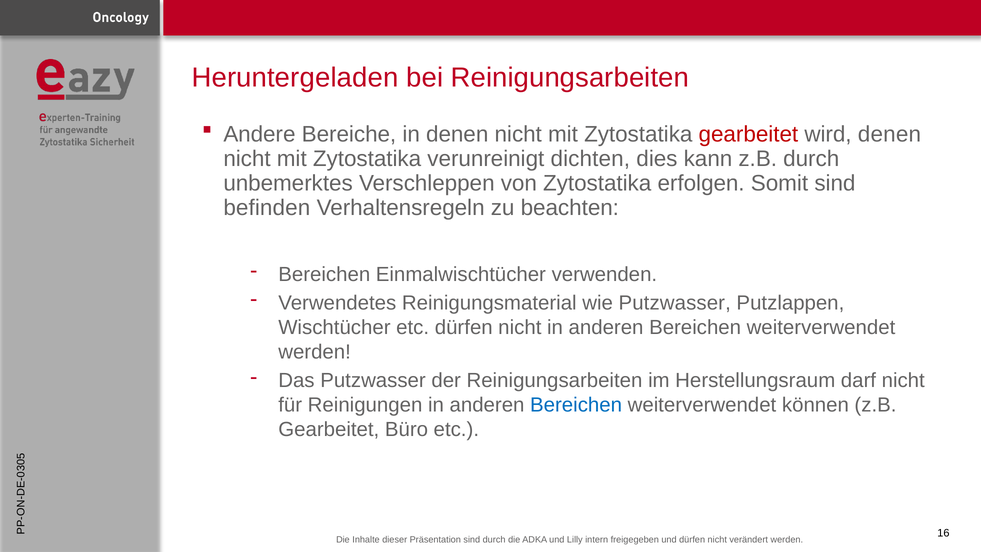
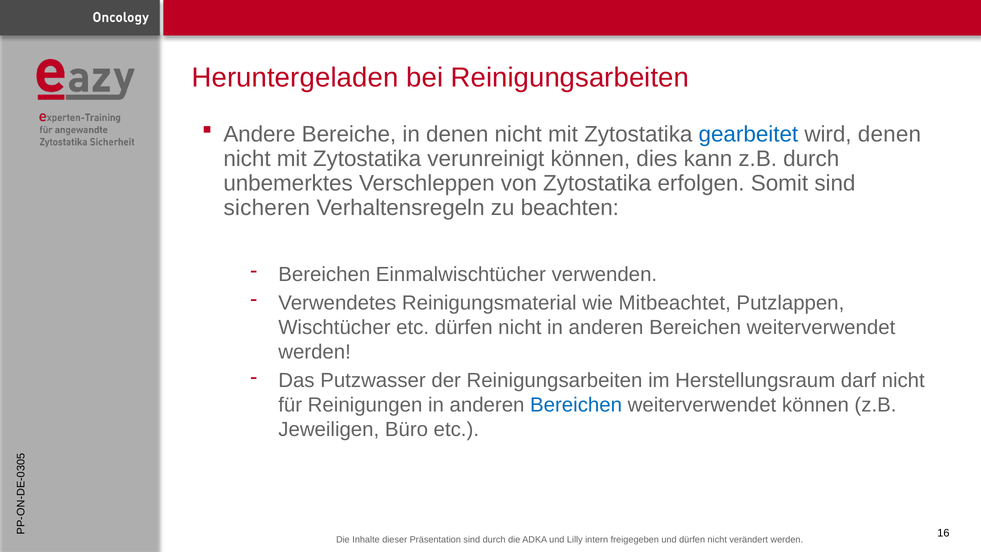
gearbeitet at (748, 134) colour: red -> blue
verunreinigt dichten: dichten -> können
befinden: befinden -> sicheren
wie Putzwasser: Putzwasser -> Mitbeachtet
Gearbeitet at (329, 430): Gearbeitet -> Jeweiligen
